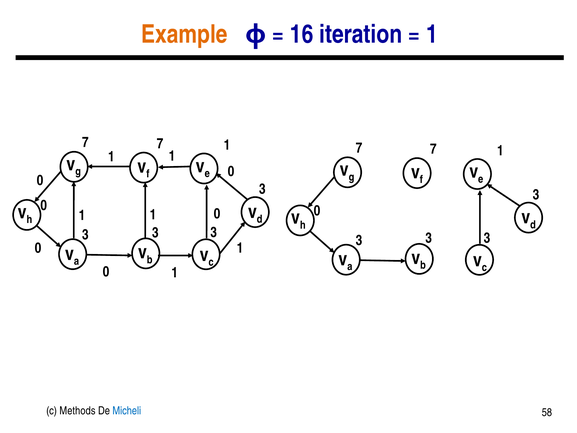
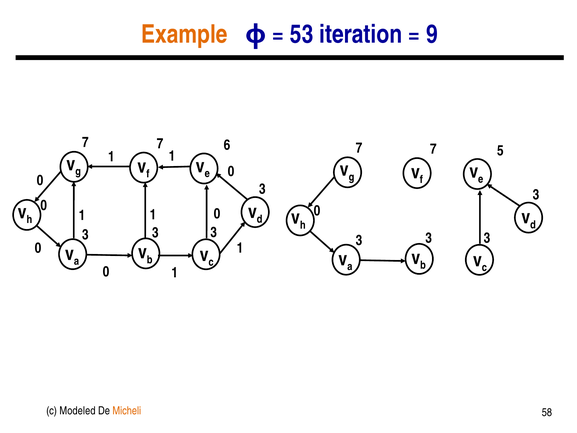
16: 16 -> 53
1 at (432, 34): 1 -> 9
1 at (227, 145): 1 -> 6
1 at (501, 151): 1 -> 5
Methods: Methods -> Modeled
Micheli colour: blue -> orange
